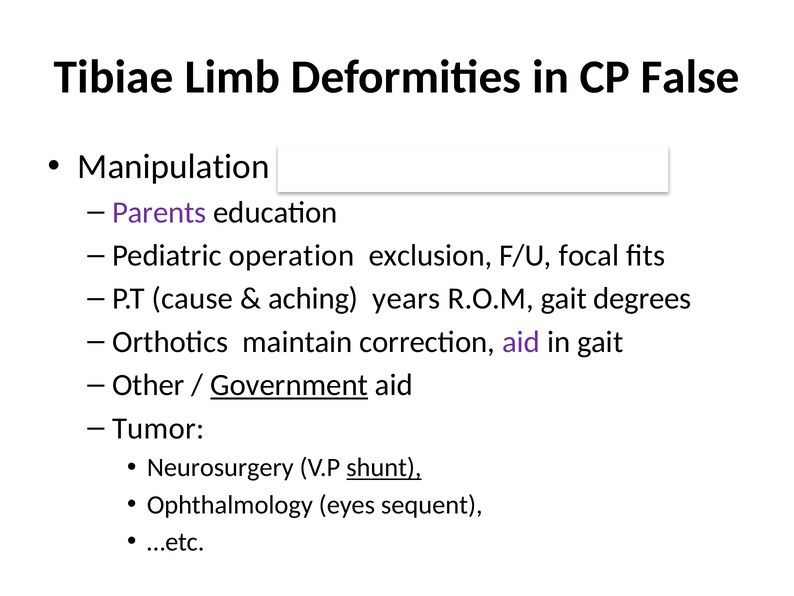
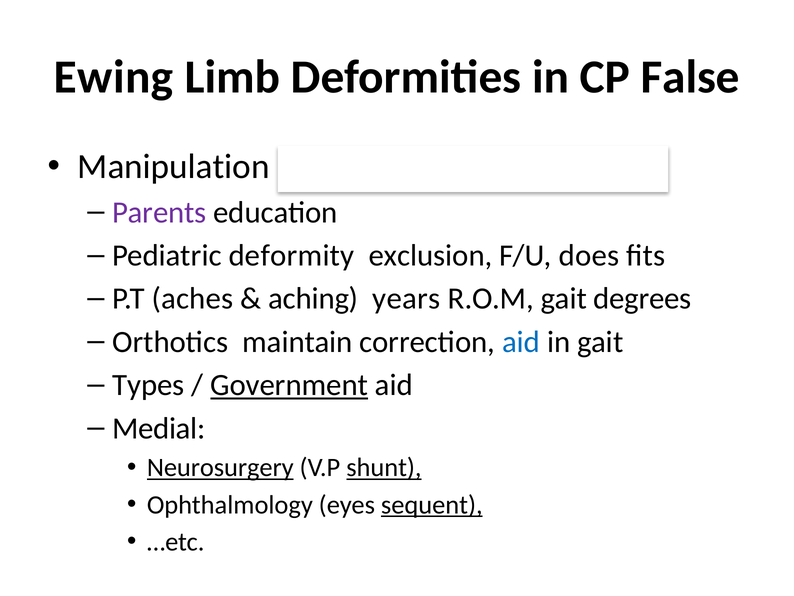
Tibiae: Tibiae -> Ewing
operation: operation -> deformity
focal: focal -> does
cause: cause -> aches
aid at (521, 342) colour: purple -> blue
Other: Other -> Types
Tumor: Tumor -> Medial
Neurosurgery underline: none -> present
sequent underline: none -> present
